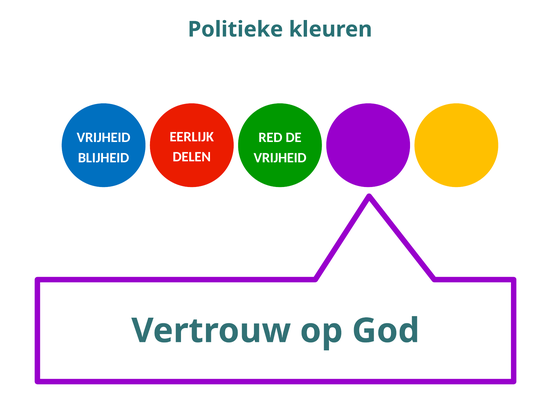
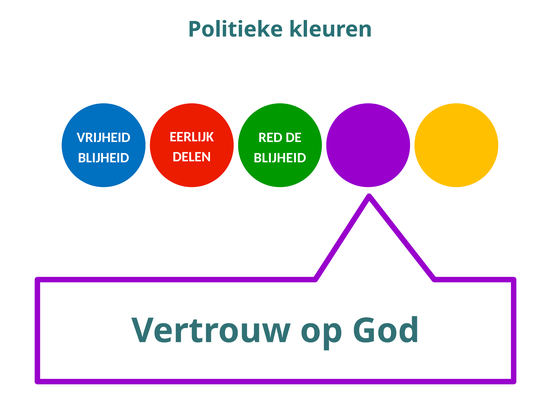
VRIJHEID at (280, 158): VRIJHEID -> BLIJHEID
